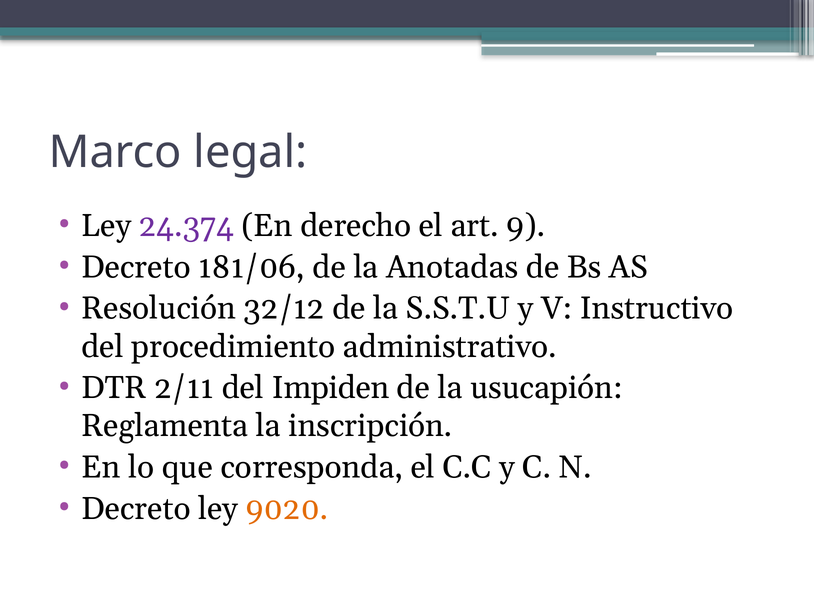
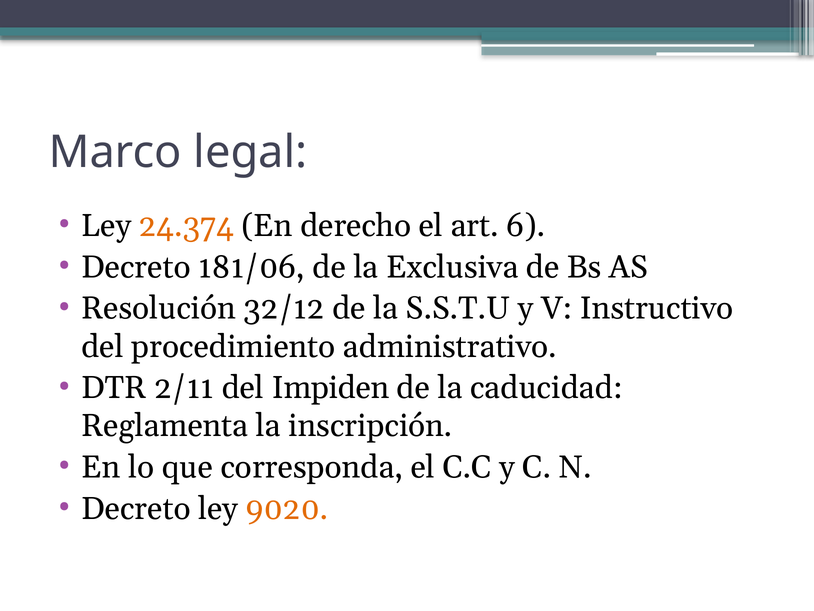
24.374 colour: purple -> orange
9: 9 -> 6
Anotadas: Anotadas -> Exclusiva
usucapión: usucapión -> caducidad
